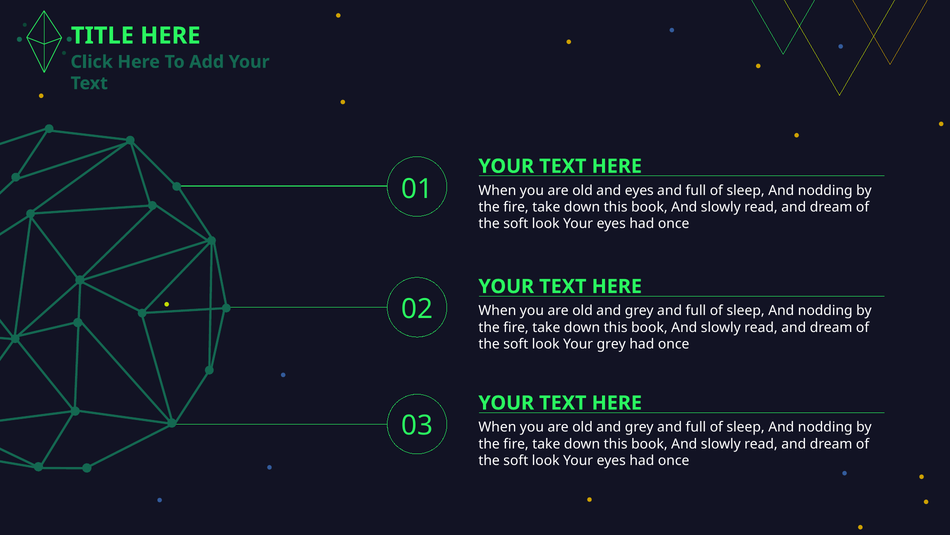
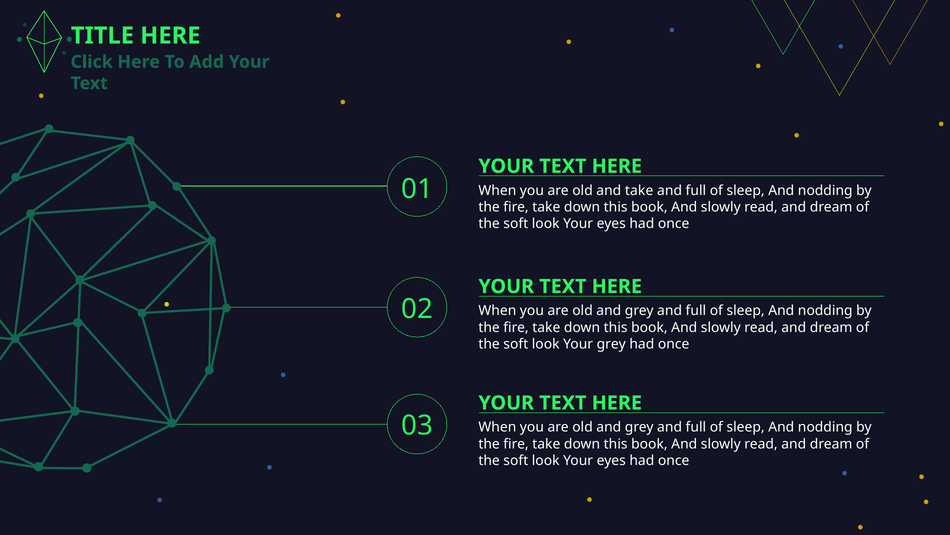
and eyes: eyes -> take
